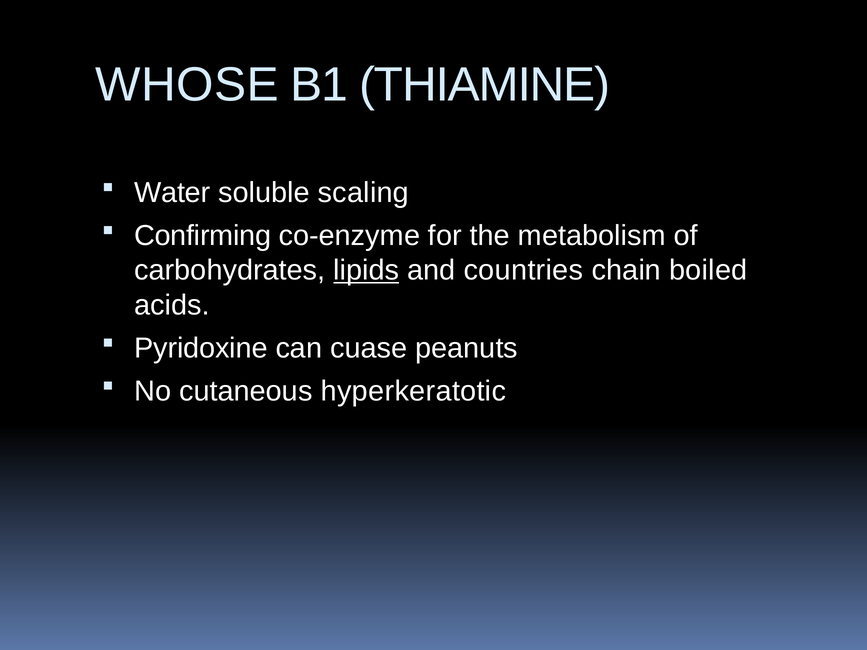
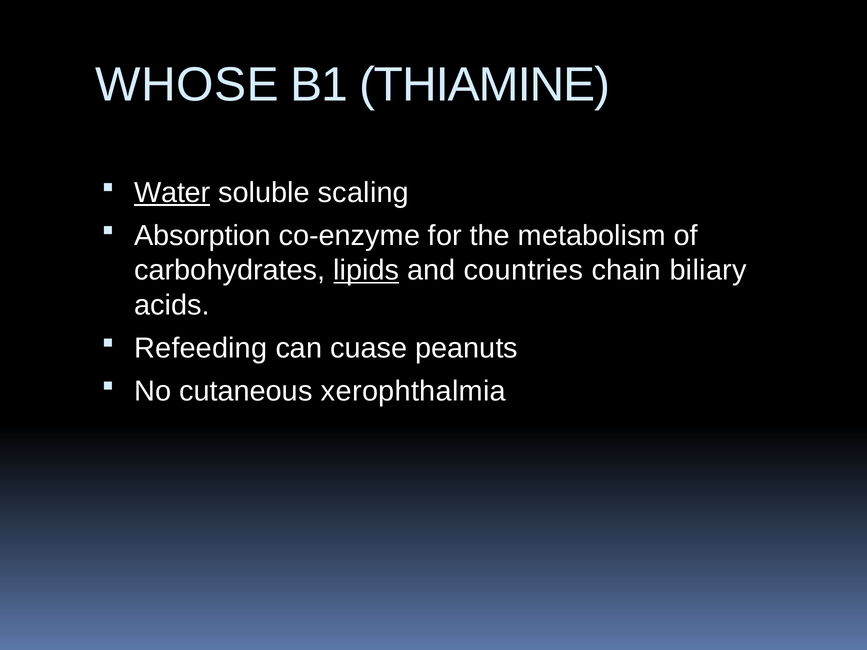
Water underline: none -> present
Confirming: Confirming -> Absorption
boiled: boiled -> biliary
Pyridoxine: Pyridoxine -> Refeeding
hyperkeratotic: hyperkeratotic -> xerophthalmia
